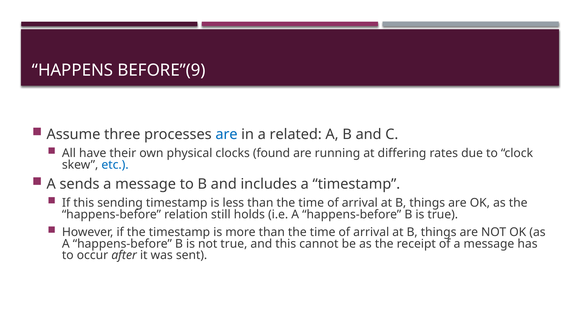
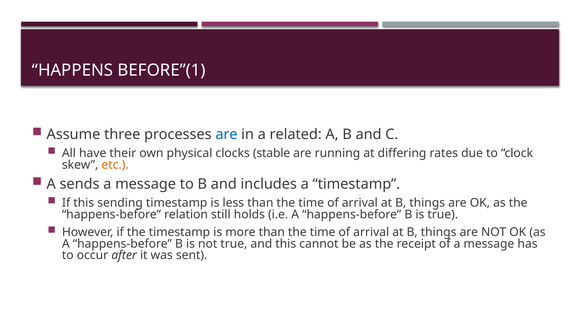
BEFORE”(9: BEFORE”(9 -> BEFORE”(1
found: found -> stable
etc colour: blue -> orange
